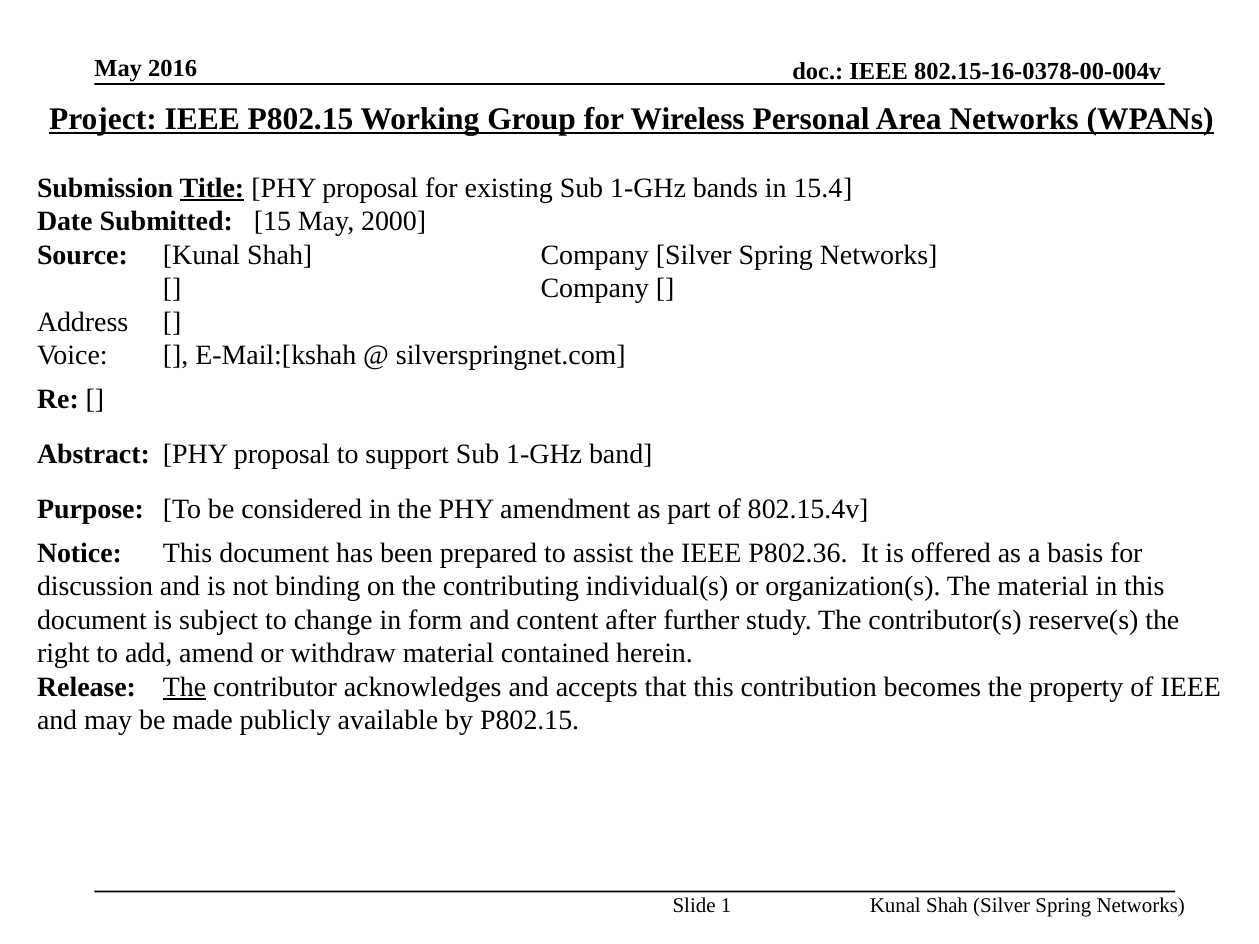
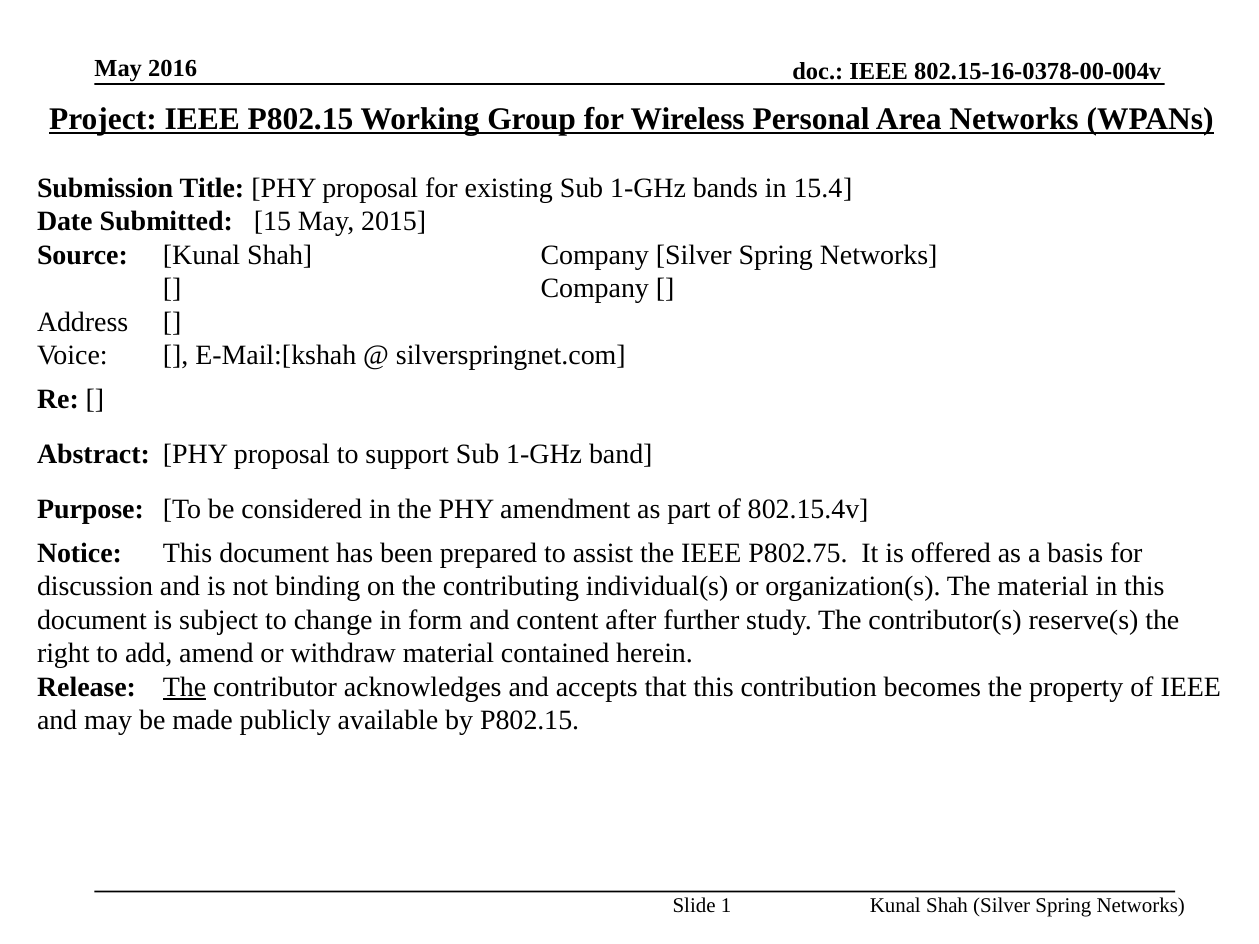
Title underline: present -> none
2000: 2000 -> 2015
P802.36: P802.36 -> P802.75
